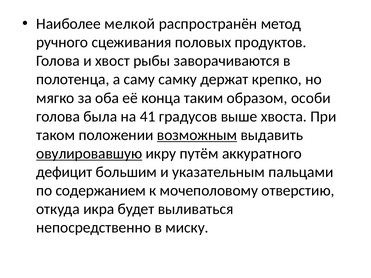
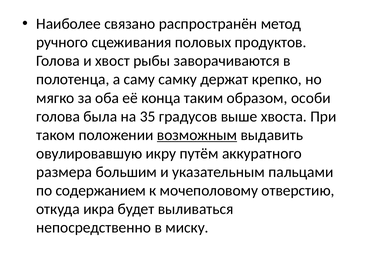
мелкой: мелкой -> связано
41: 41 -> 35
овулировавшую underline: present -> none
дефицит: дефицит -> размера
